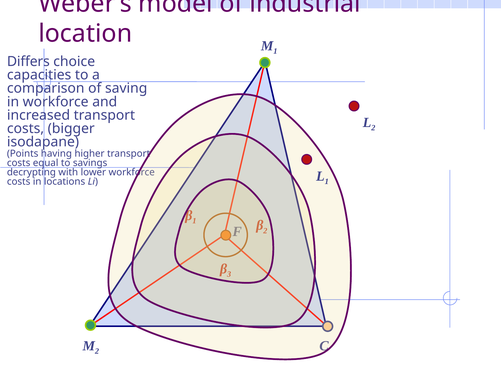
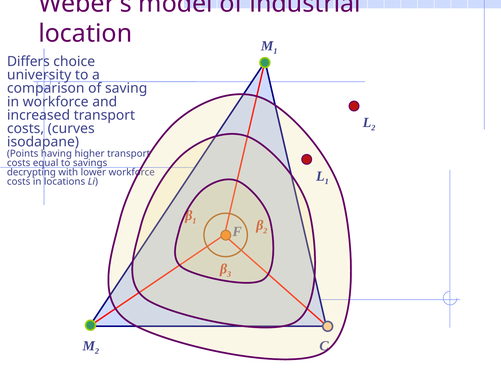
capacities: capacities -> university
bigger: bigger -> curves
